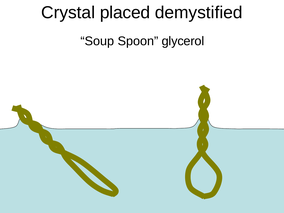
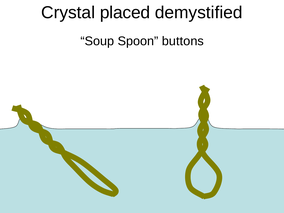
glycerol: glycerol -> buttons
